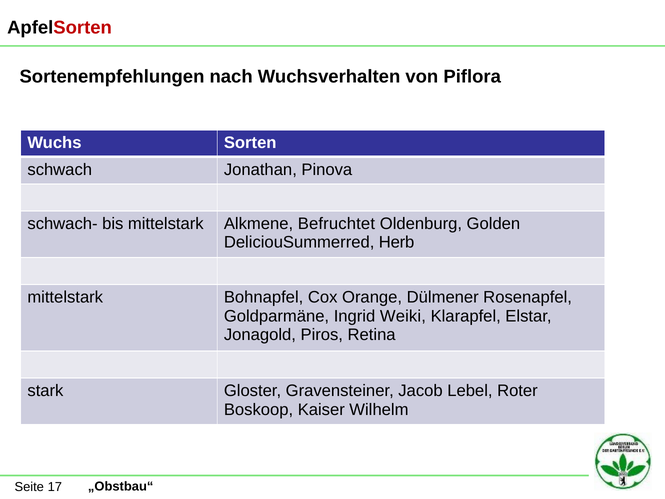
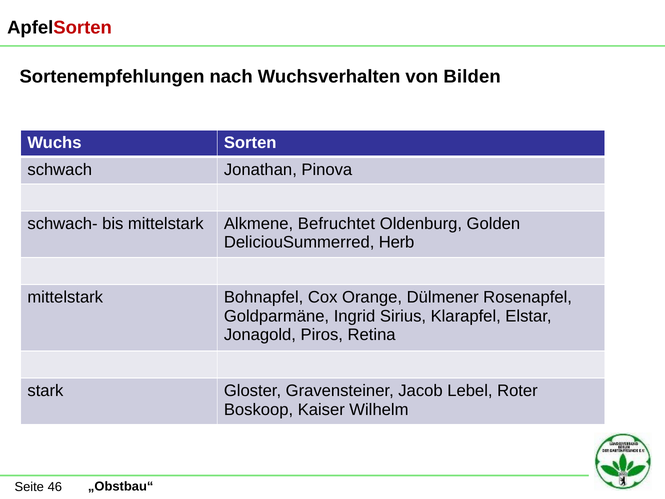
Piflora: Piflora -> Bilden
Weiki: Weiki -> Sirius
17: 17 -> 46
